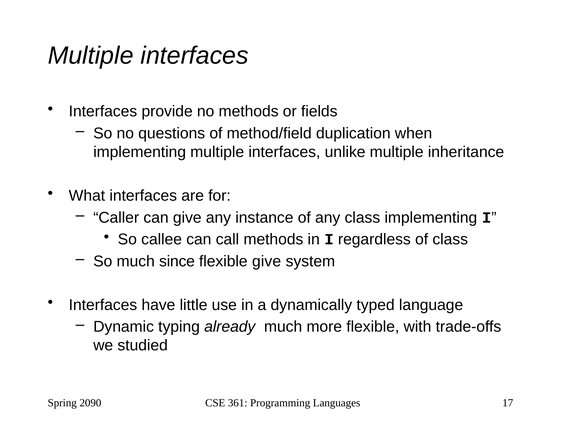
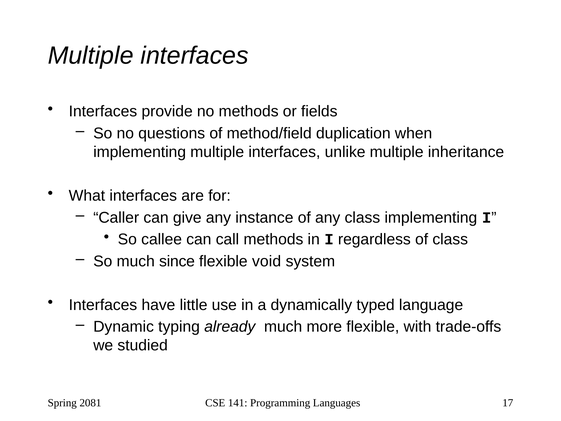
flexible give: give -> void
2090: 2090 -> 2081
361: 361 -> 141
